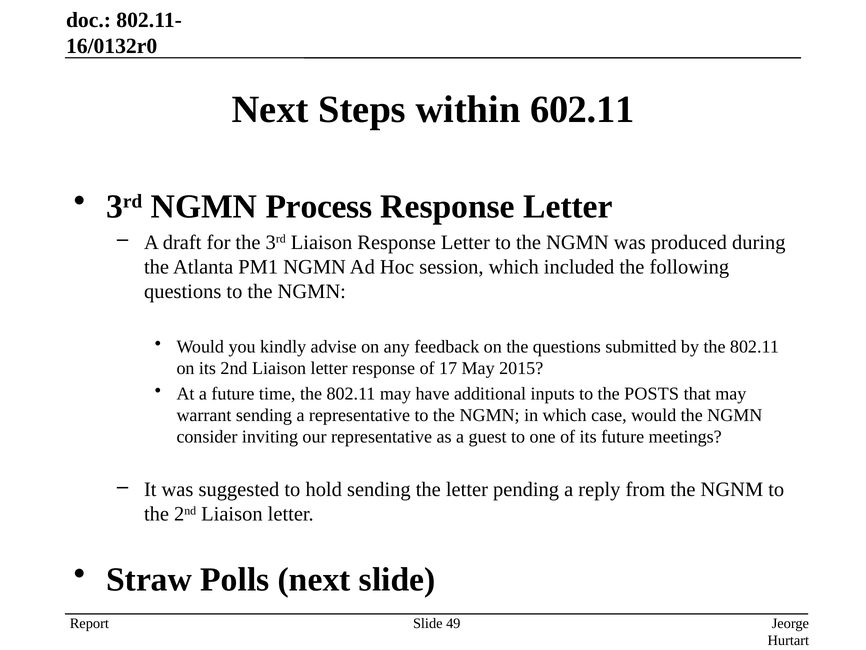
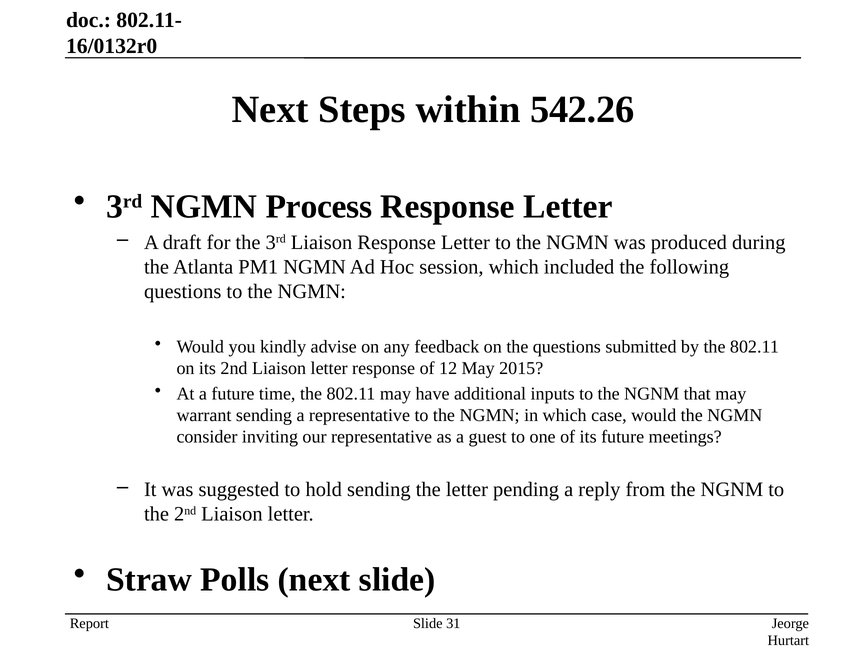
602.11: 602.11 -> 542.26
17: 17 -> 12
to the POSTS: POSTS -> NGNM
49: 49 -> 31
